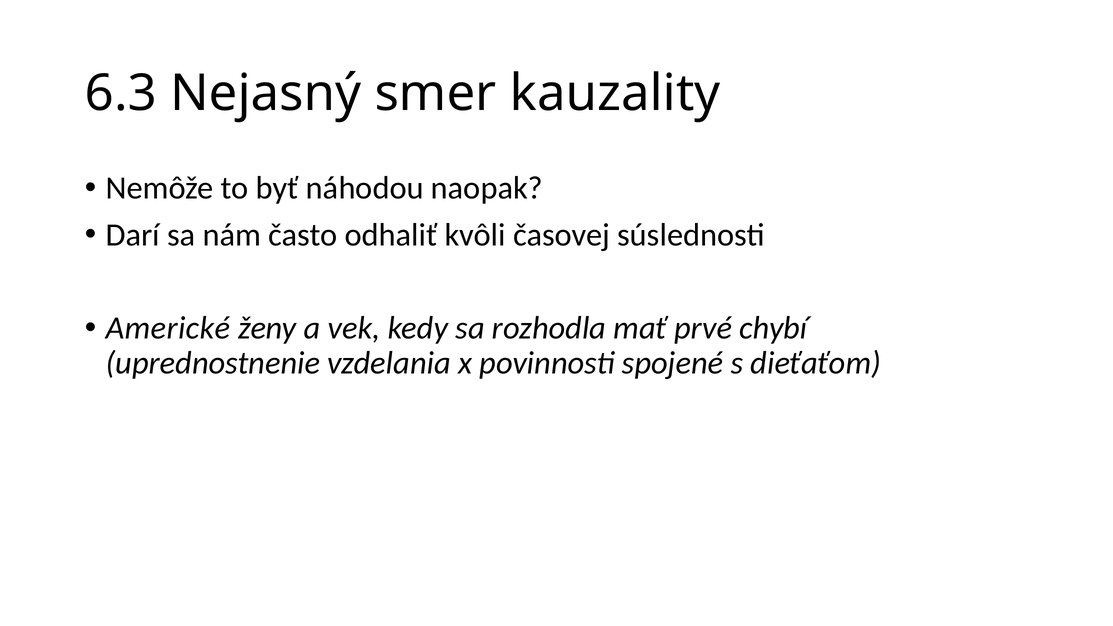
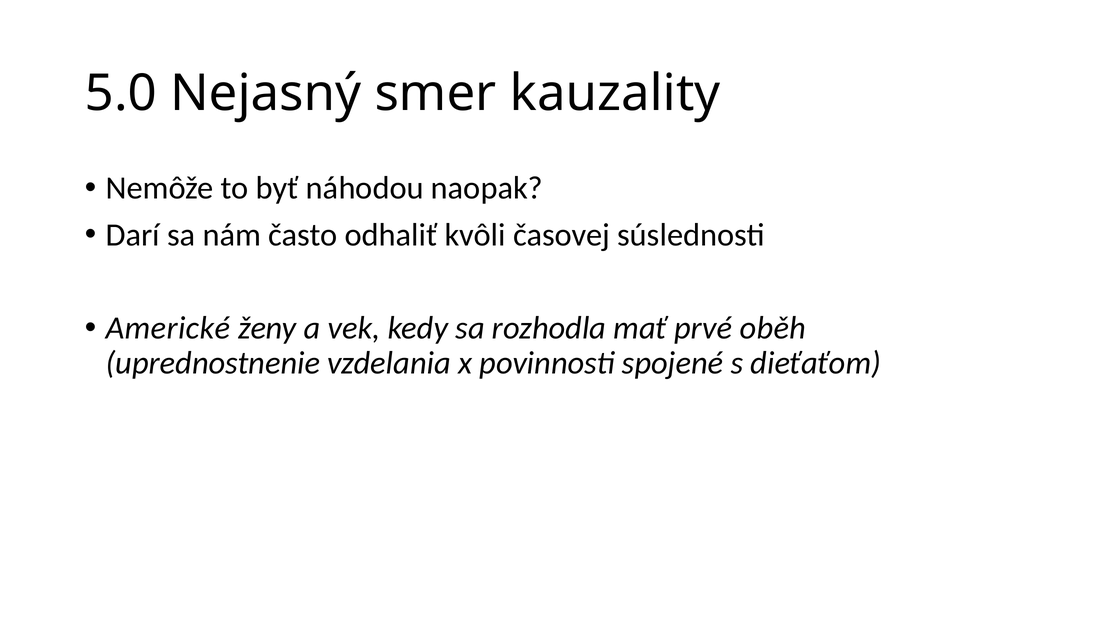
6.3: 6.3 -> 5.0
chybí: chybí -> oběh
